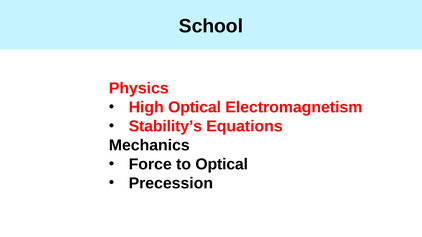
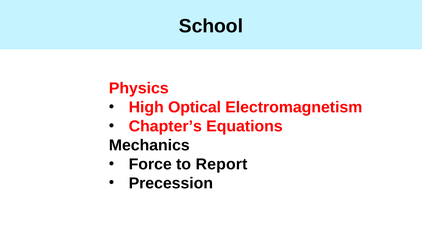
Stability’s: Stability’s -> Chapter’s
to Optical: Optical -> Report
